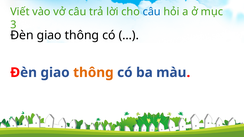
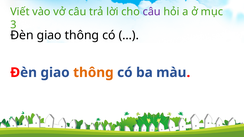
câu at (152, 12) colour: blue -> purple
